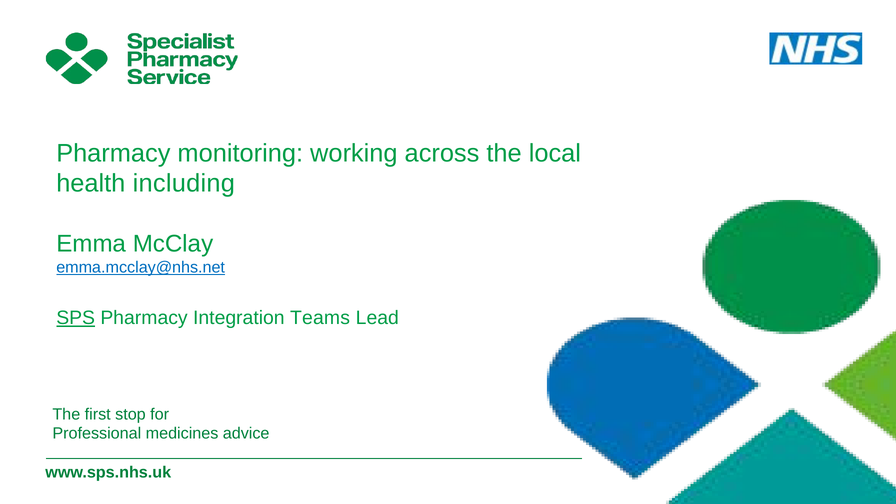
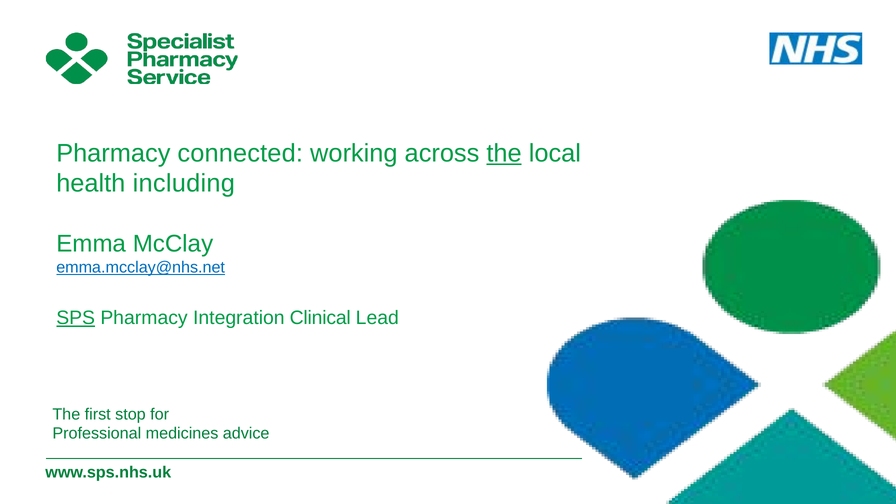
monitoring: monitoring -> connected
the at (504, 153) underline: none -> present
Teams: Teams -> Clinical
